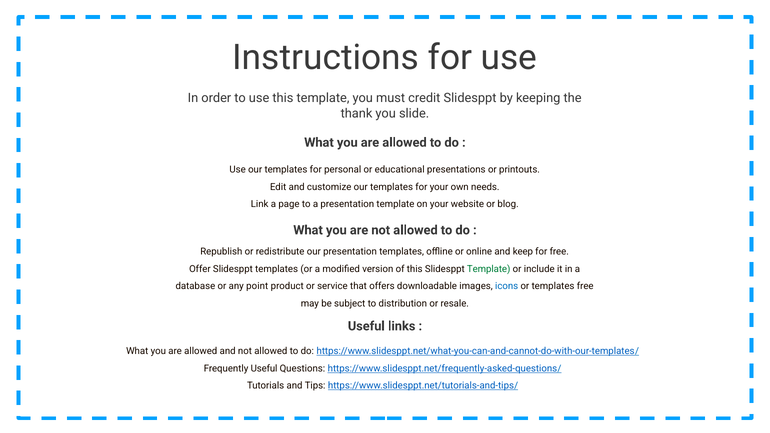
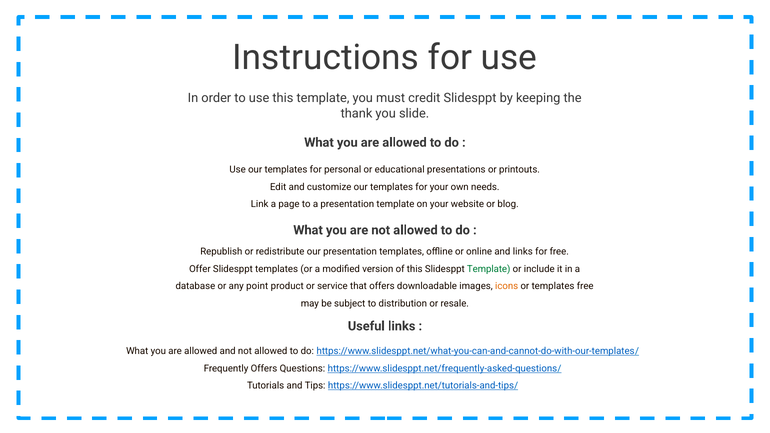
and keep: keep -> links
icons colour: blue -> orange
Frequently Useful: Useful -> Offers
